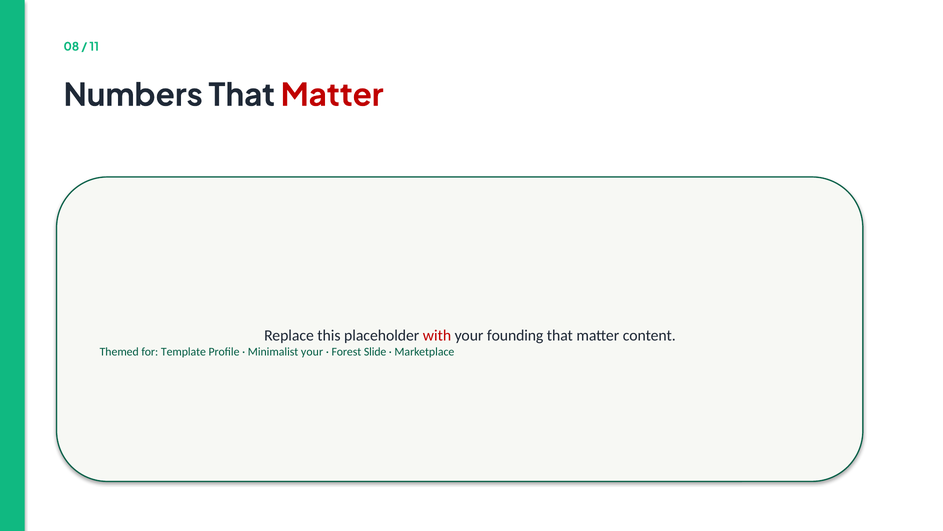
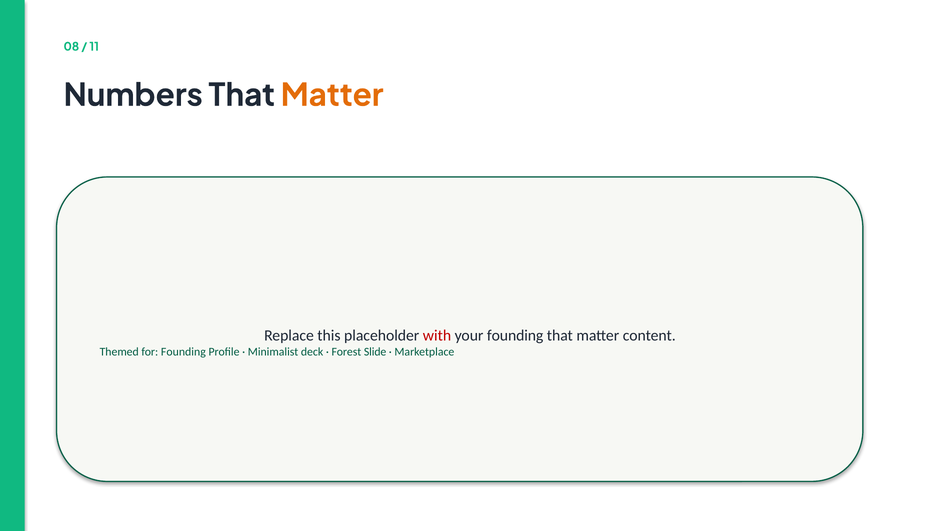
Matter at (332, 95) colour: red -> orange
for Template: Template -> Founding
Minimalist your: your -> deck
